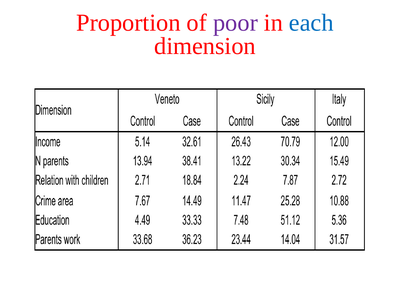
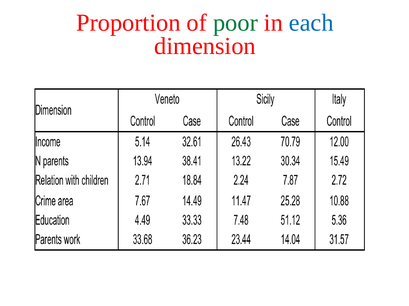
poor colour: purple -> green
